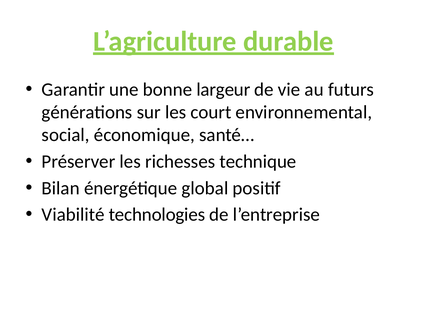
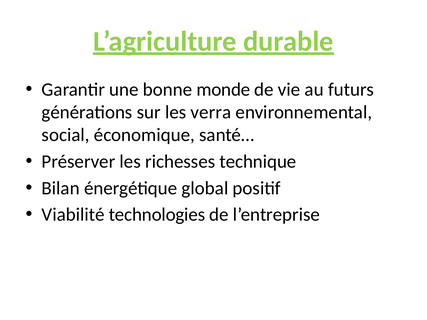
largeur: largeur -> monde
court: court -> verra
